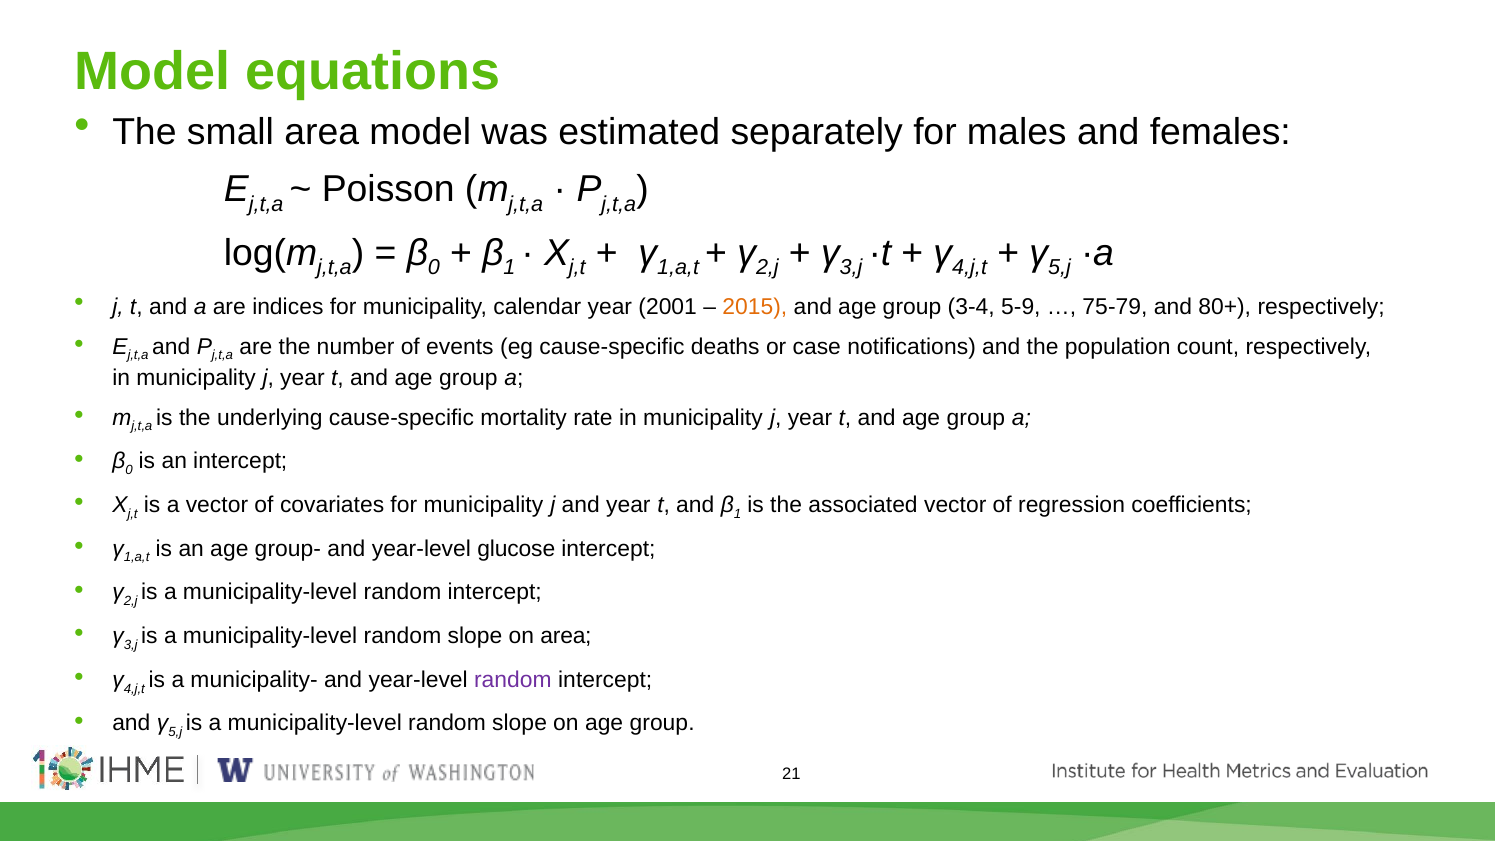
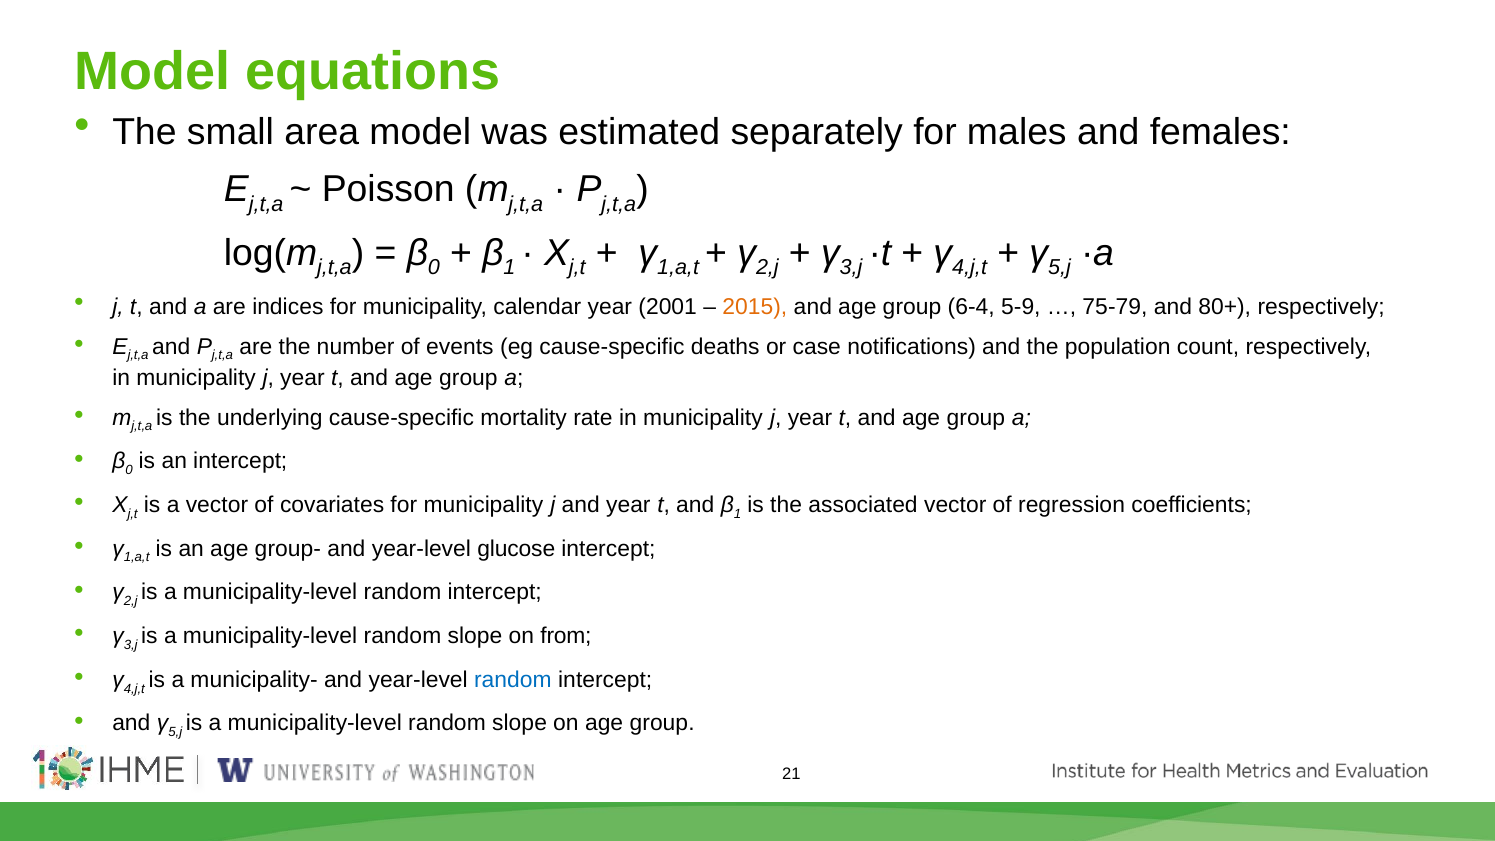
3-4: 3-4 -> 6-4
on area: area -> from
random at (513, 680) colour: purple -> blue
